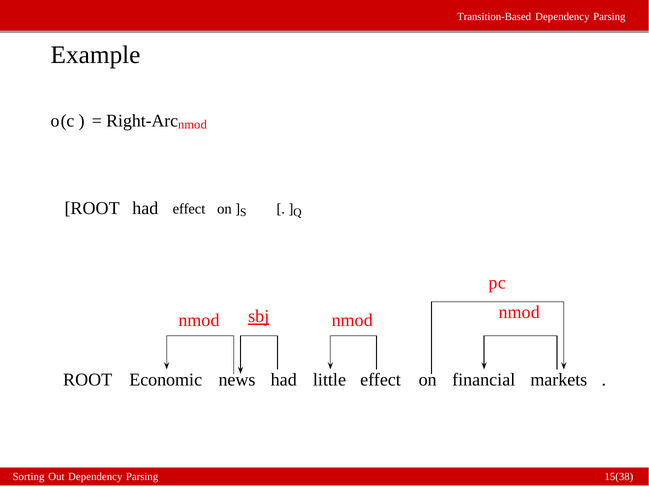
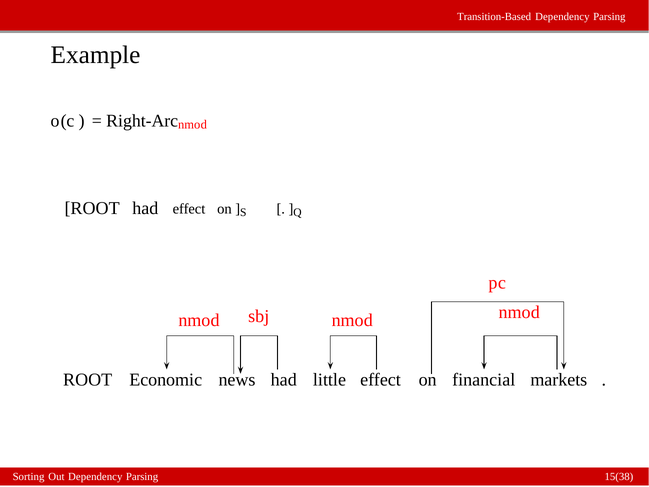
sbj underline: present -> none
